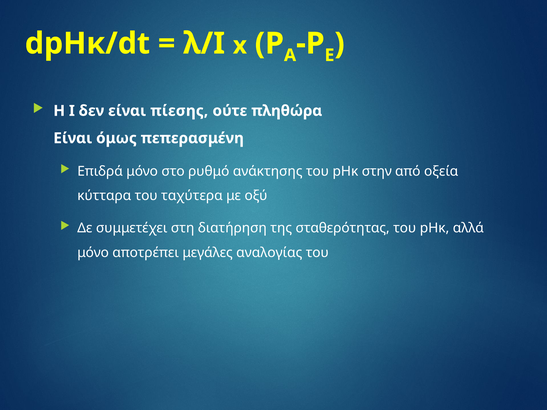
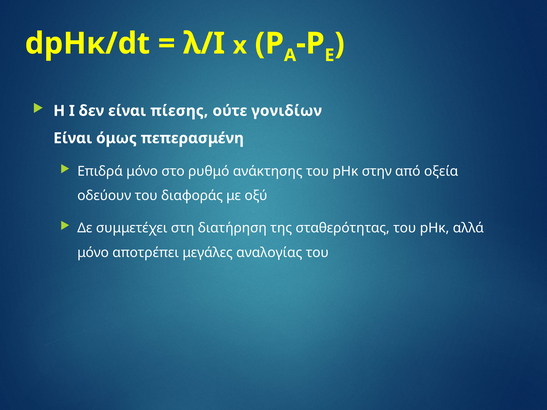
πληθώρα: πληθώρα -> γονιδίων
κύτταρα: κύτταρα -> οδεύουν
ταχύτερα: ταχύτερα -> διαφοράς
